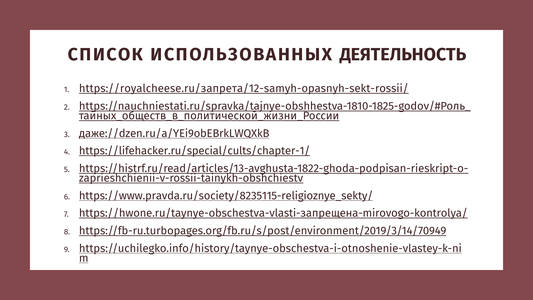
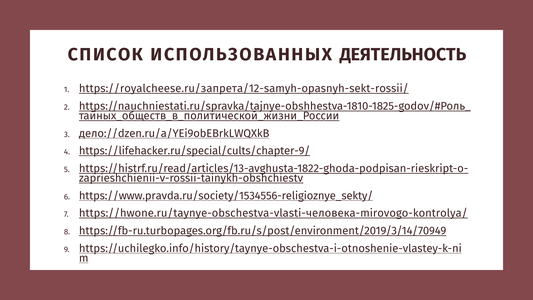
даже://dzen.ru/a/YEi9obEBrkLWQXkB: даже://dzen.ru/a/YEi9obEBrkLWQXkB -> дело://dzen.ru/a/YEi9obEBrkLWQXkB
https://lifehacker.ru/special/cults/chapter-1/: https://lifehacker.ru/special/cults/chapter-1/ -> https://lifehacker.ru/special/cults/chapter-9/
https://www.pravda.ru/society/8235115-religioznye_sekty/: https://www.pravda.ru/society/8235115-religioznye_sekty/ -> https://www.pravda.ru/society/1534556-religioznye_sekty/
https://hwone.ru/taynye-obschestva-vlasti-запрещена-mirovogo-kontrolya/: https://hwone.ru/taynye-obschestva-vlasti-запрещена-mirovogo-kontrolya/ -> https://hwone.ru/taynye-obschestva-vlasti-человека-mirovogo-kontrolya/
